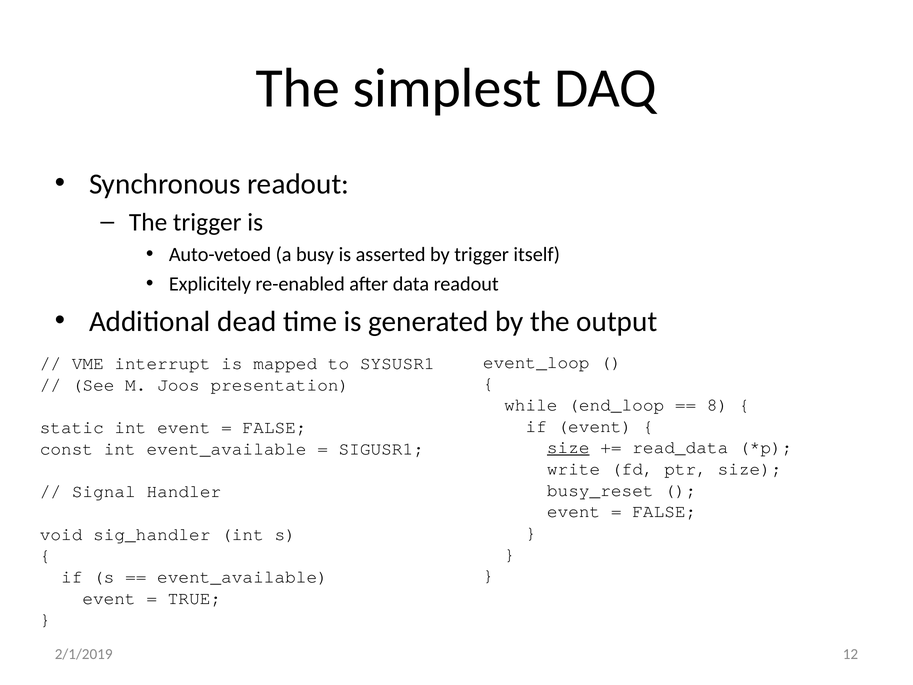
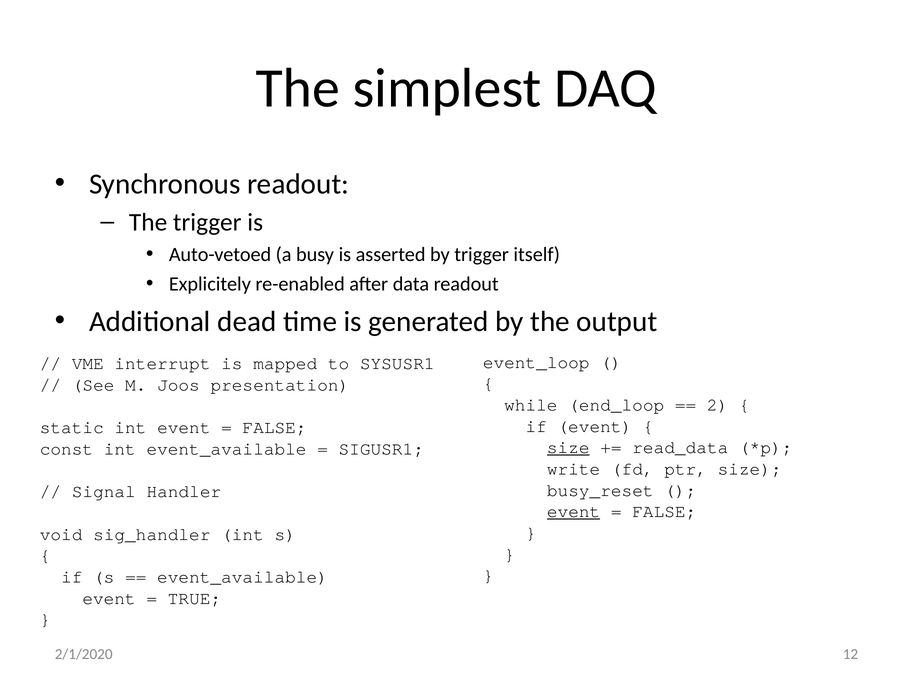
8: 8 -> 2
event at (574, 511) underline: none -> present
2/1/2019: 2/1/2019 -> 2/1/2020
